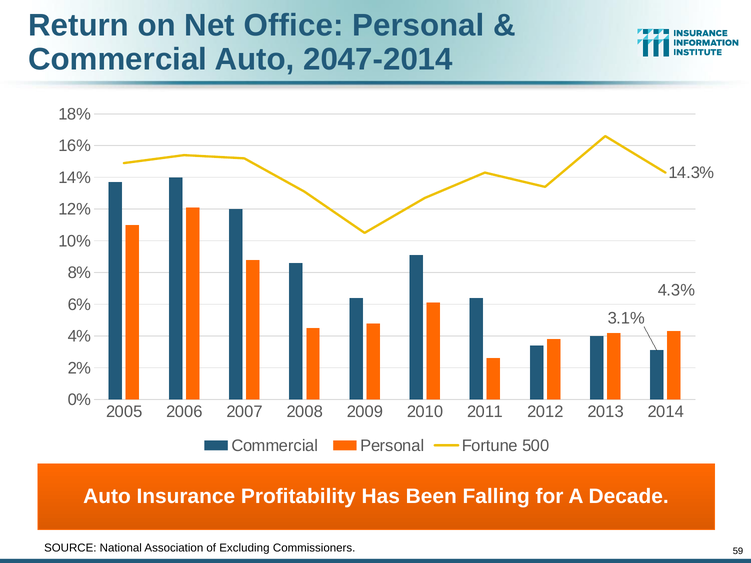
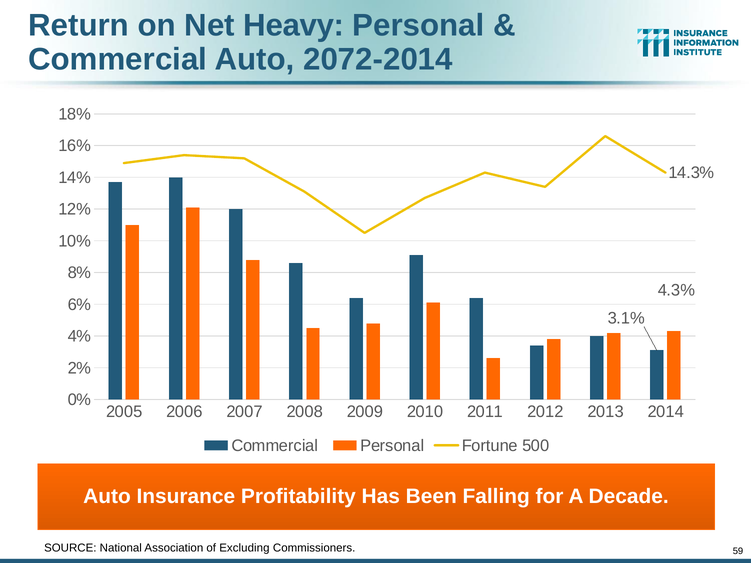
Office: Office -> Heavy
2047-2014: 2047-2014 -> 2072-2014
